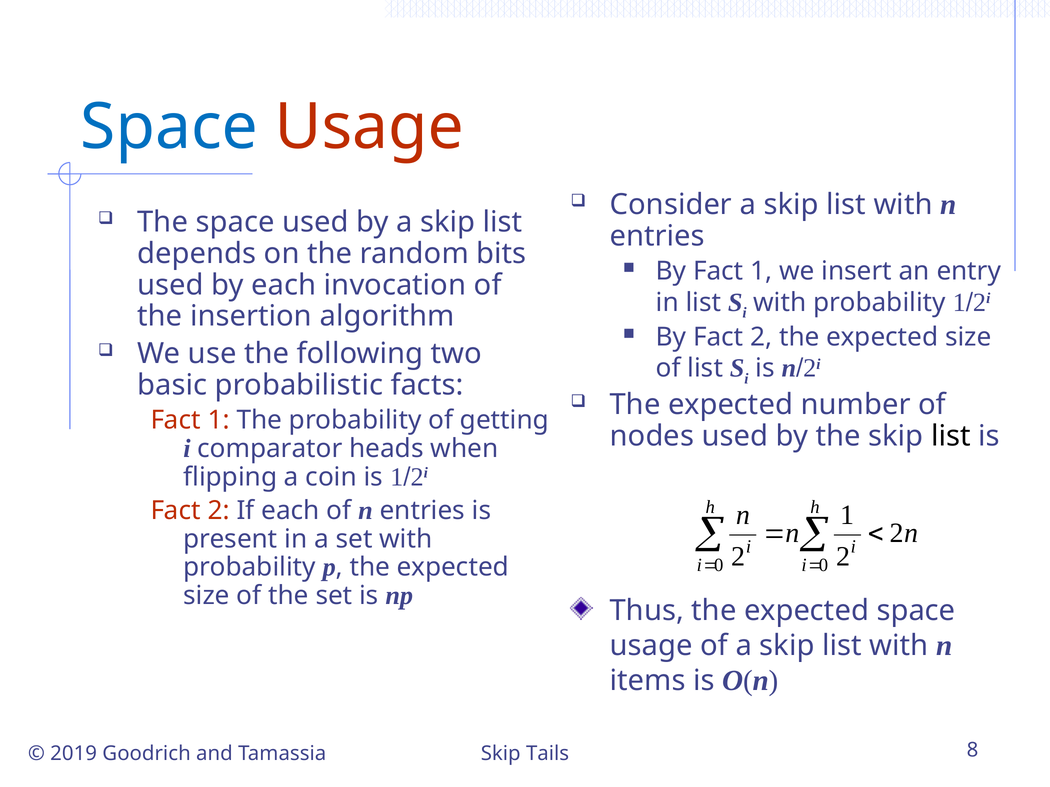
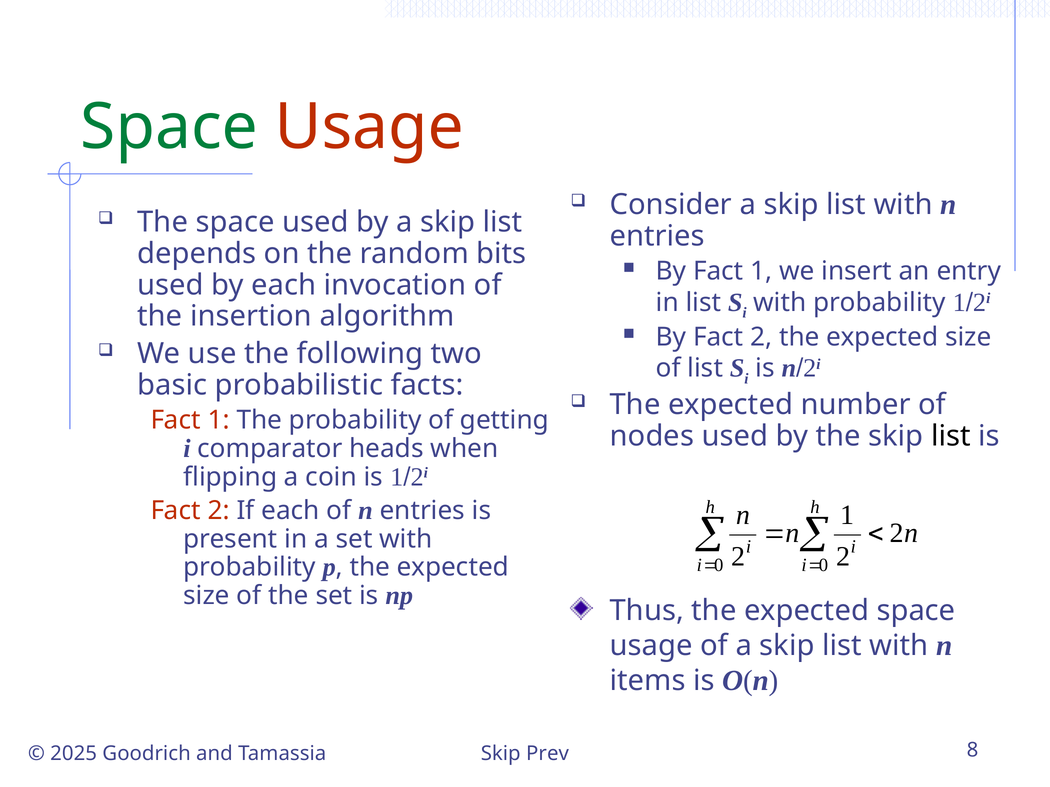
Space at (169, 127) colour: blue -> green
2019: 2019 -> 2025
Tails: Tails -> Prev
